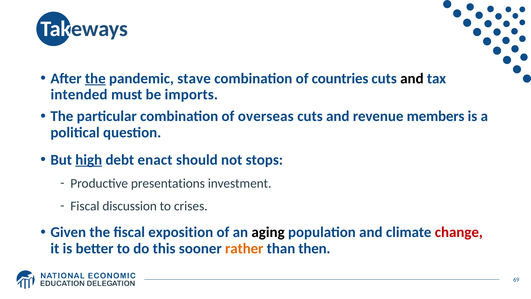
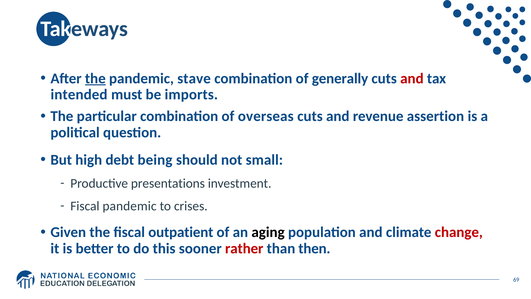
countries: countries -> generally
and at (412, 78) colour: black -> red
members: members -> assertion
high underline: present -> none
enact: enact -> being
stops: stops -> small
Fiscal discussion: discussion -> pandemic
exposition: exposition -> outpatient
rather colour: orange -> red
